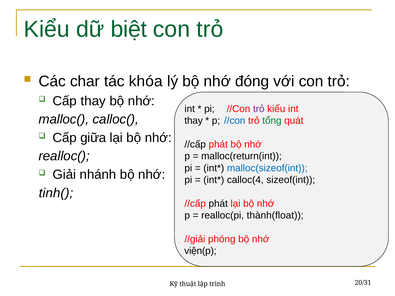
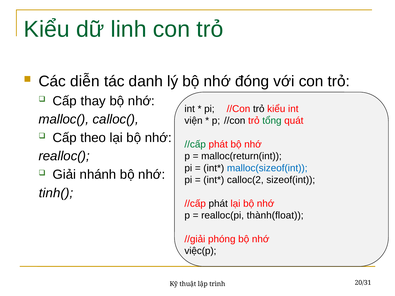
biệt: biệt -> linh
char: char -> diễn
khóa: khóa -> danh
trỏ at (259, 109) colour: purple -> black
thay at (194, 121): thay -> viện
//con at (235, 121) colour: blue -> black
giữa: giữa -> theo
//cấp at (195, 145) colour: black -> green
calloc(4: calloc(4 -> calloc(2
viện(p: viện(p -> việc(p
